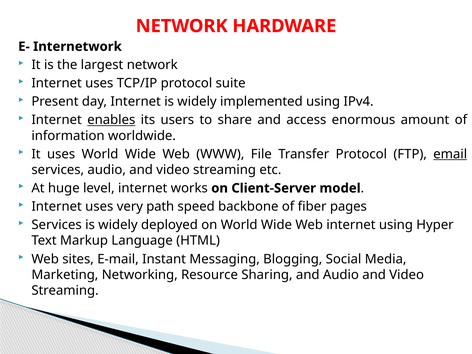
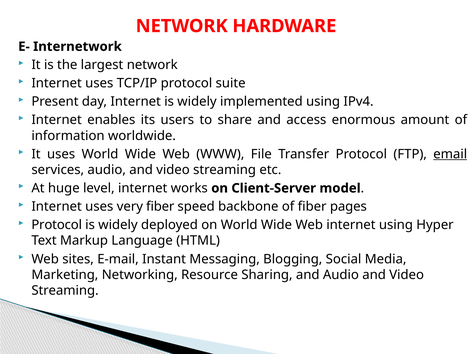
enables underline: present -> none
very path: path -> fiber
Services at (57, 225): Services -> Protocol
